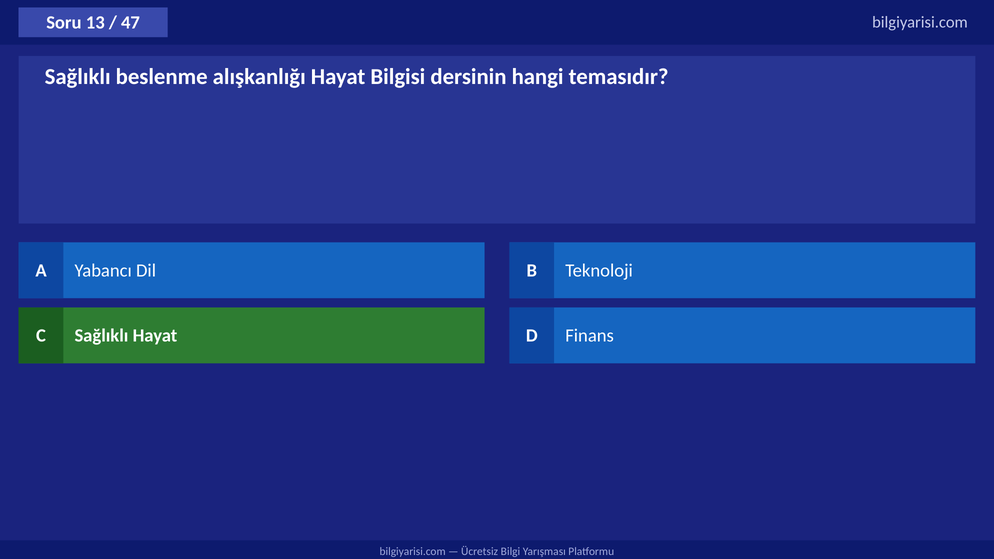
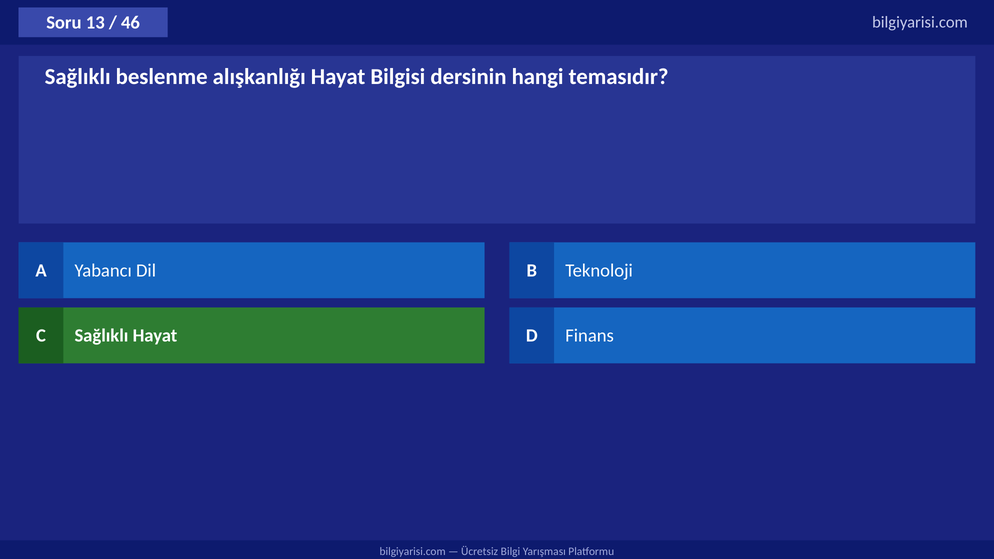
47: 47 -> 46
